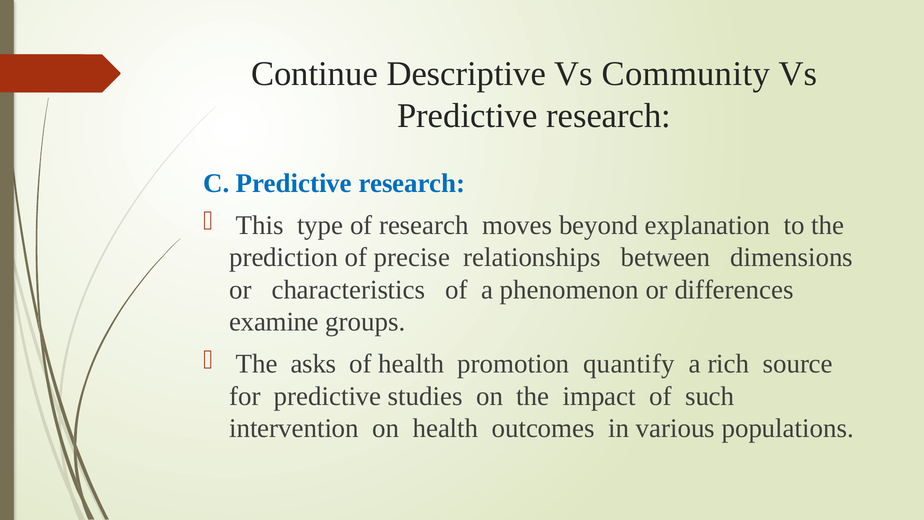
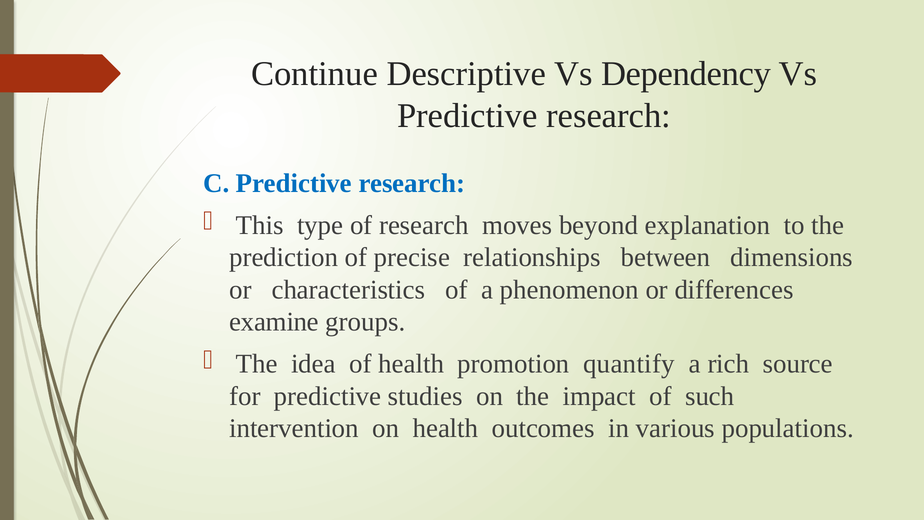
Community: Community -> Dependency
asks: asks -> idea
